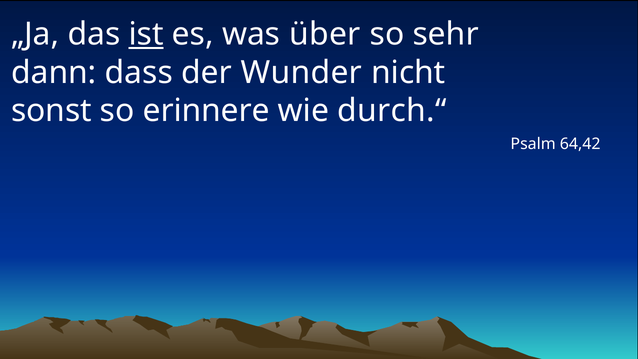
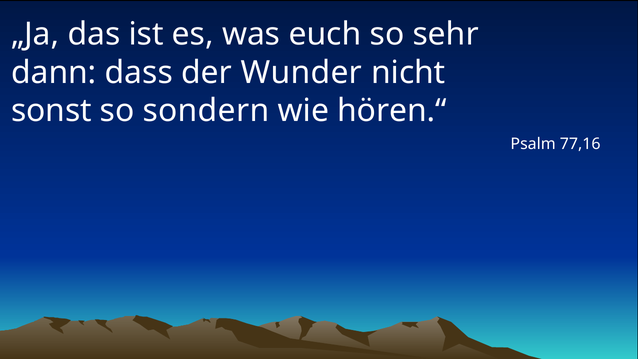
ist underline: present -> none
über: über -> euch
erinnere: erinnere -> sondern
durch.“: durch.“ -> hören.“
64,42: 64,42 -> 77,16
